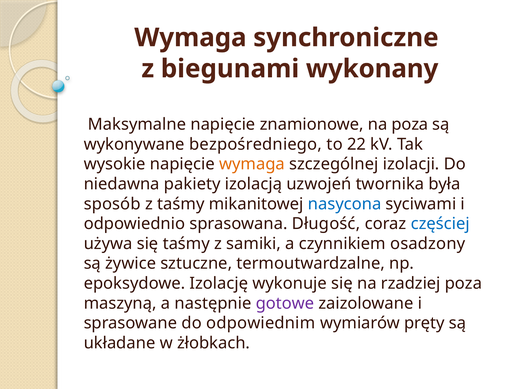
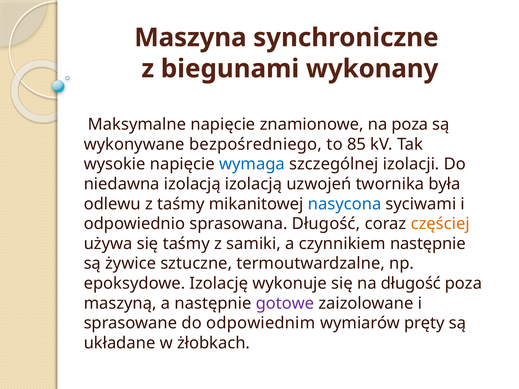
Wymaga at (190, 38): Wymaga -> Maszyna
22: 22 -> 85
wymaga at (252, 164) colour: orange -> blue
niedawna pakiety: pakiety -> izolacją
sposób: sposób -> odlewu
częściej colour: blue -> orange
czynnikiem osadzony: osadzony -> następnie
na rzadziej: rzadziej -> długość
